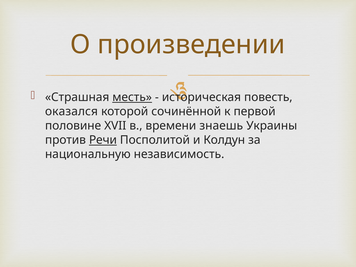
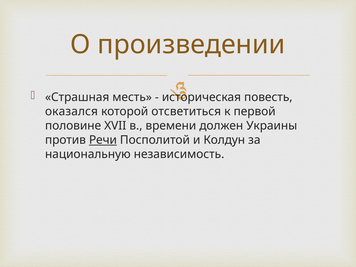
месть underline: present -> none
сочинённой: сочинённой -> отсветиться
знаешь: знаешь -> должен
